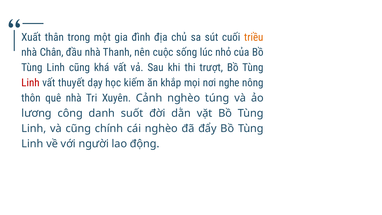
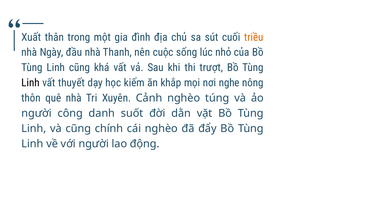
Chân: Chân -> Ngày
Linh at (31, 83) colour: red -> black
lương at (37, 113): lương -> người
